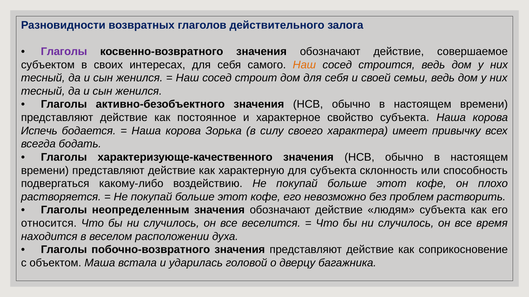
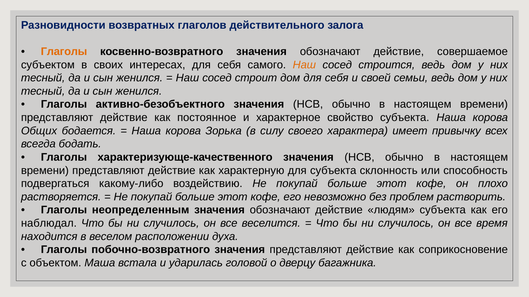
Глаголы at (64, 52) colour: purple -> orange
Испечь: Испечь -> Общих
относится: относится -> наблюдал
